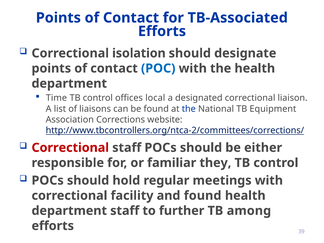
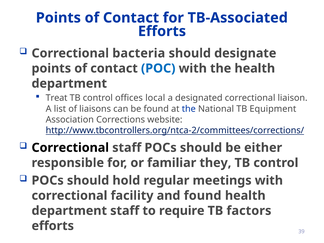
isolation: isolation -> bacteria
Time: Time -> Treat
Correctional at (70, 148) colour: red -> black
further: further -> require
among: among -> factors
